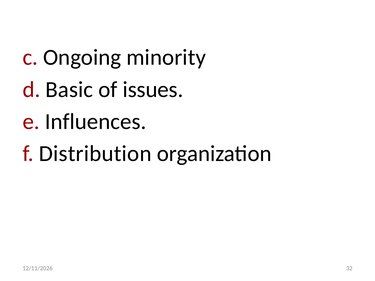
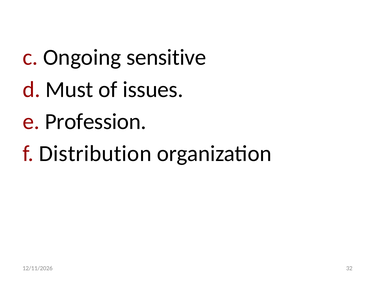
minority: minority -> sensitive
Basic: Basic -> Must
Influences: Influences -> Profession
